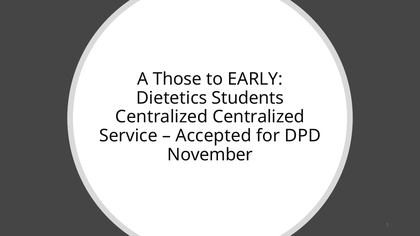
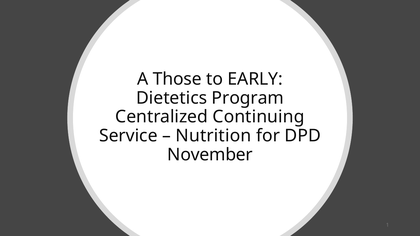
Students: Students -> Program
Centralized Centralized: Centralized -> Continuing
Accepted: Accepted -> Nutrition
